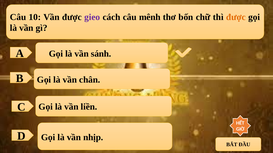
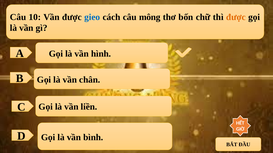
gieo colour: purple -> blue
mênh: mênh -> mông
sánh: sánh -> hình
nhịp: nhịp -> bình
